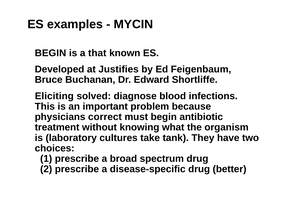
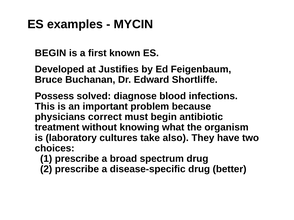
that: that -> first
Eliciting: Eliciting -> Possess
tank: tank -> also
